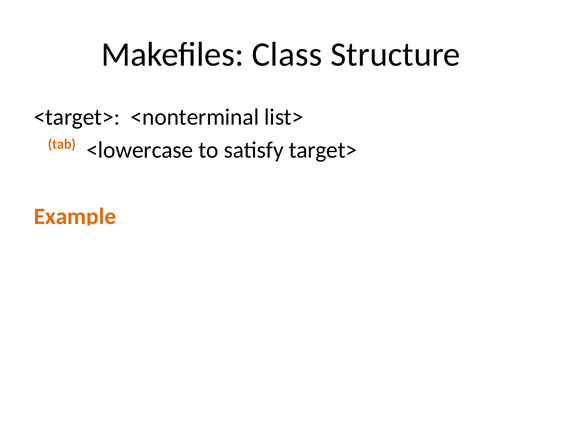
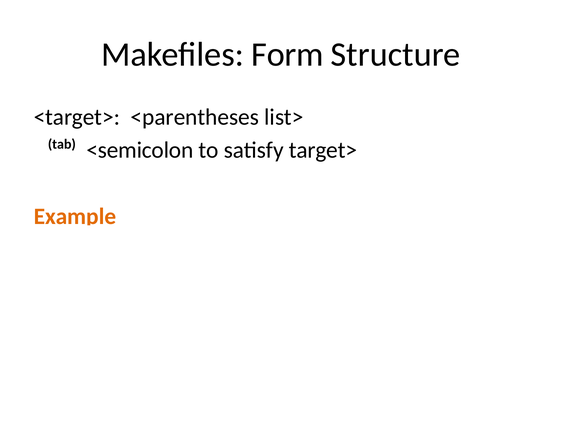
Class: Class -> Form
<nonterminal: <nonterminal -> <parentheses
tab colour: orange -> black
<lowercase: <lowercase -> <semicolon
